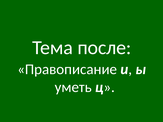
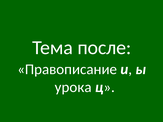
уметь: уметь -> урока
